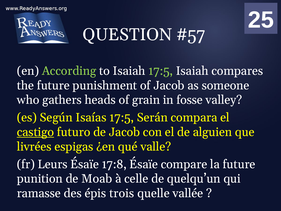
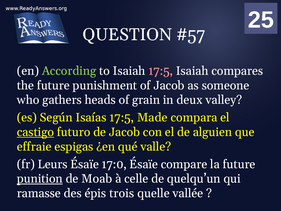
17:5 at (161, 71) colour: light green -> pink
fosse: fosse -> deux
Serán: Serán -> Made
livrées: livrées -> effraie
17:8: 17:8 -> 17:0
punition underline: none -> present
